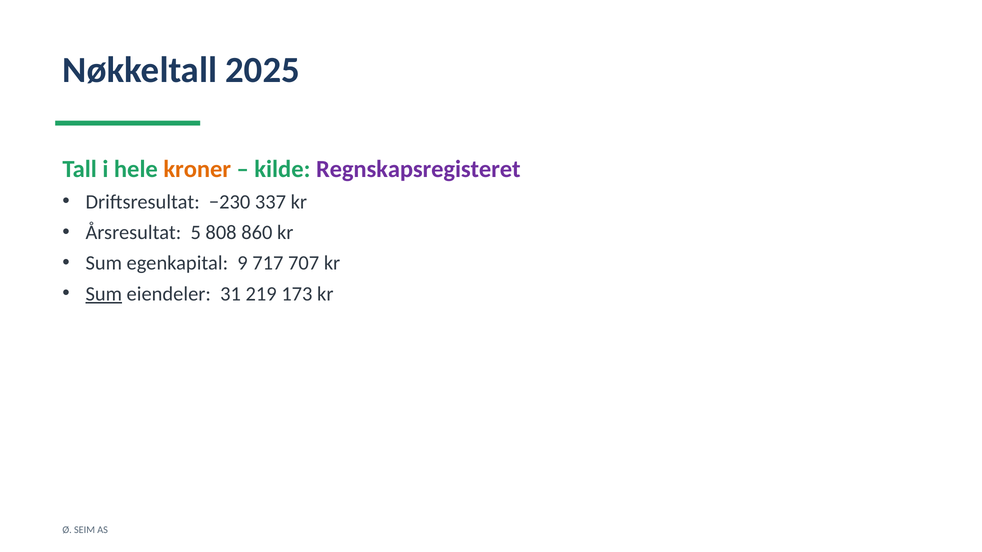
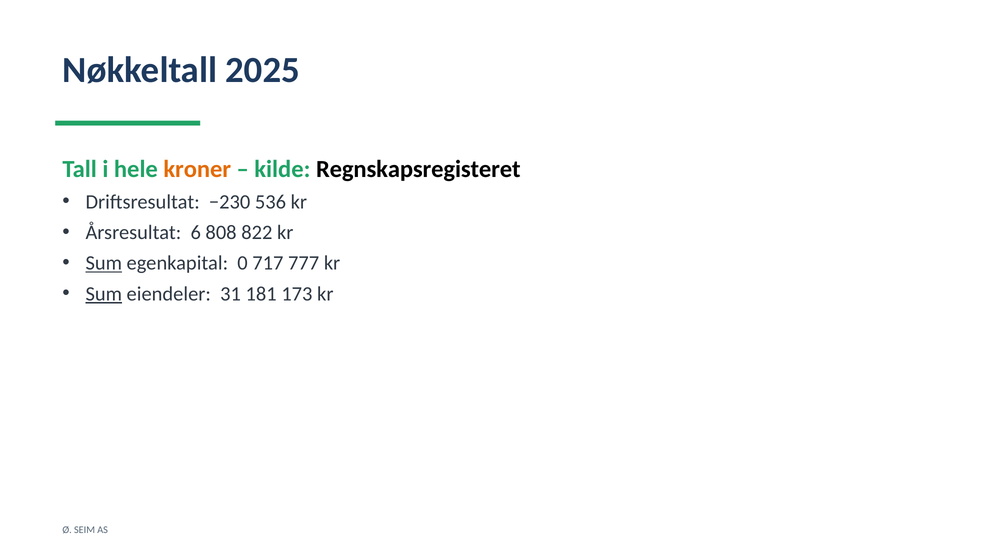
Regnskapsregisteret colour: purple -> black
337: 337 -> 536
5: 5 -> 6
860: 860 -> 822
Sum at (104, 263) underline: none -> present
9: 9 -> 0
707: 707 -> 777
219: 219 -> 181
